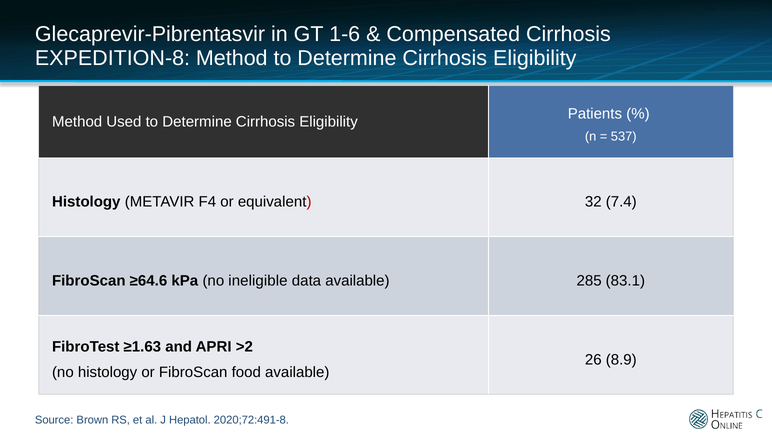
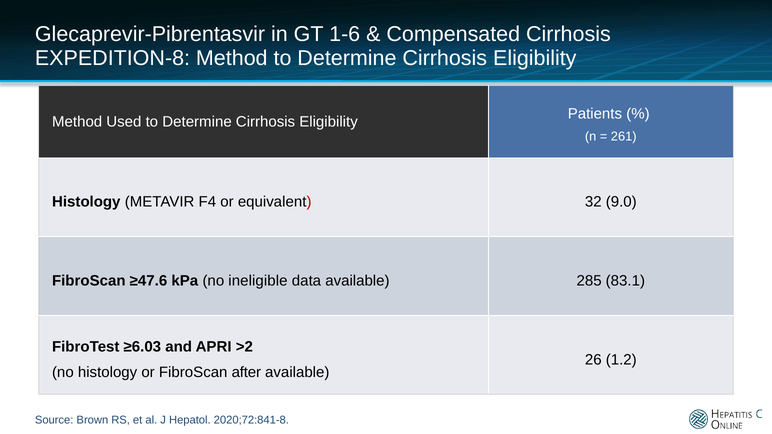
537: 537 -> 261
7.4: 7.4 -> 9.0
≥64.6: ≥64.6 -> ≥47.6
≥1.63: ≥1.63 -> ≥6.03
8.9: 8.9 -> 1.2
food: food -> after
2020;72:491-8: 2020;72:491-8 -> 2020;72:841-8
